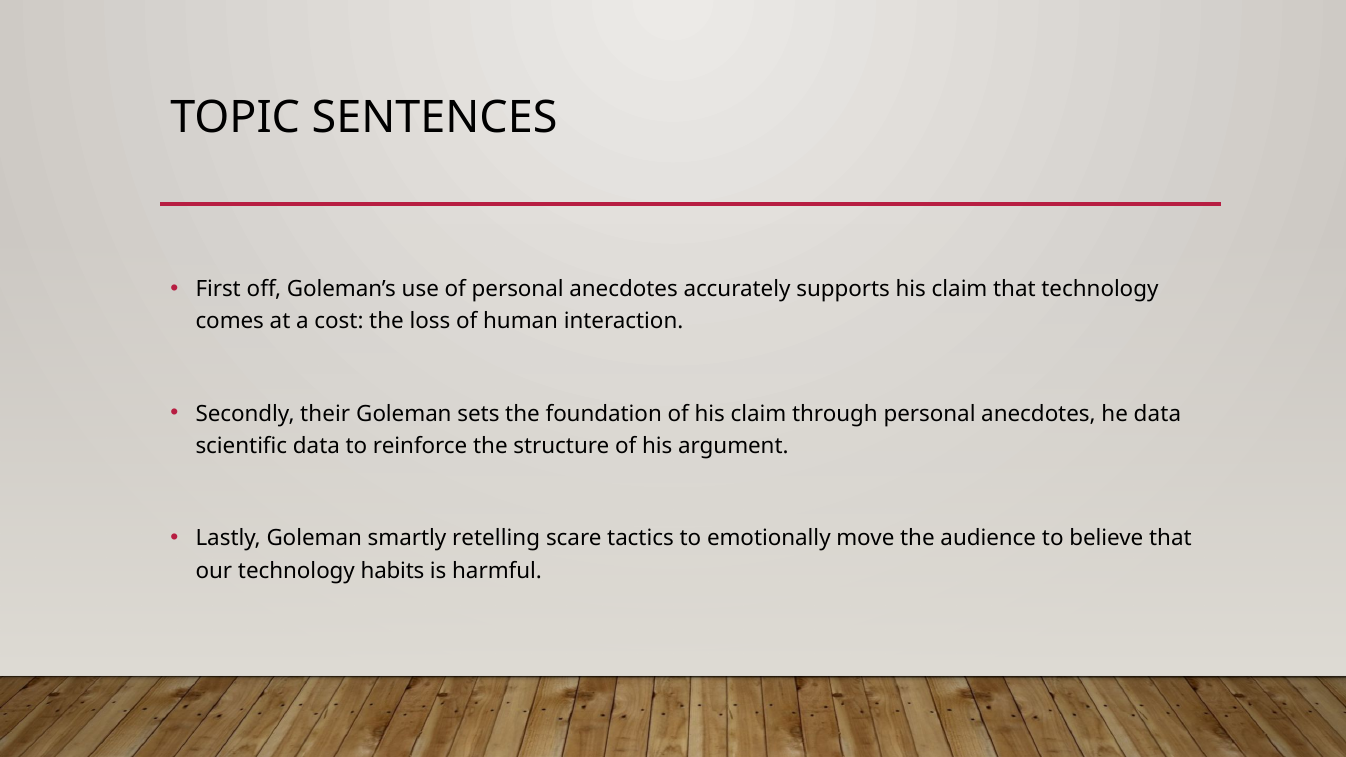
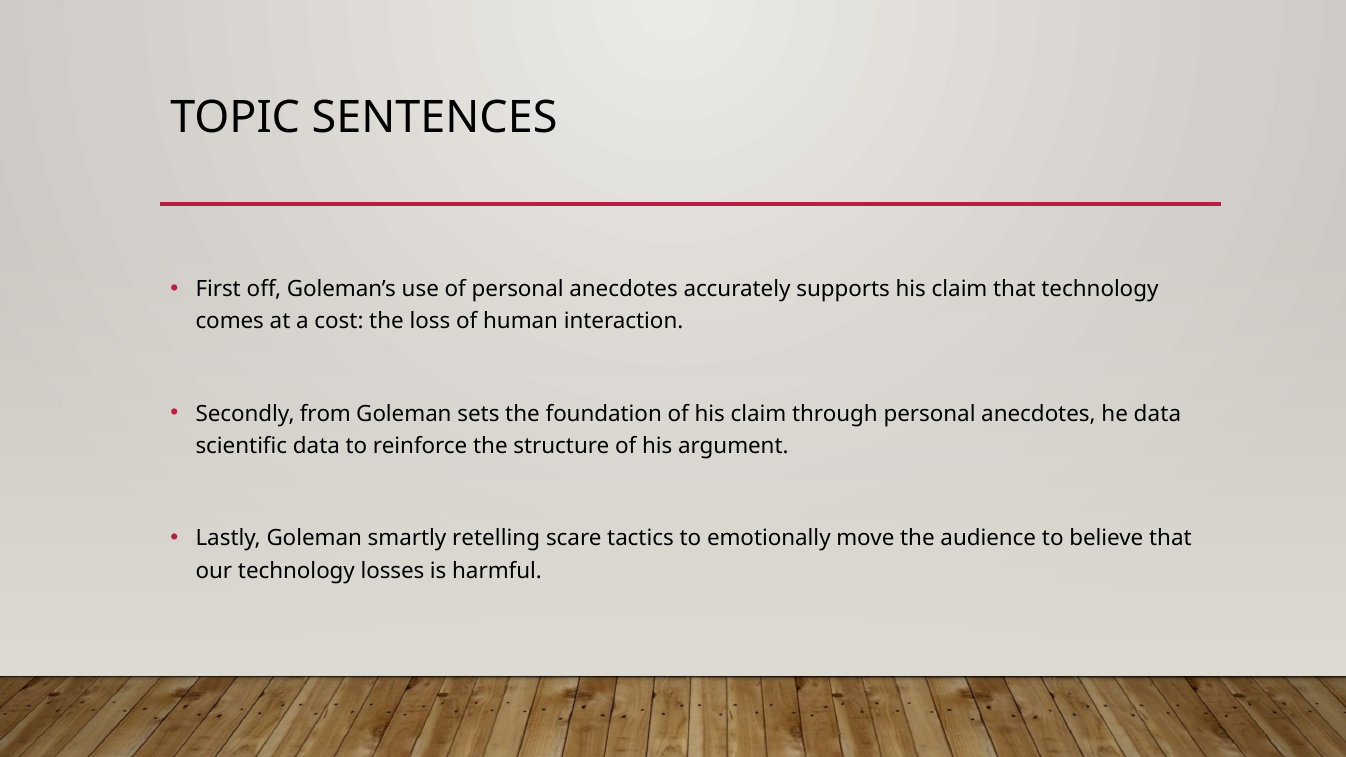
their: their -> from
habits: habits -> losses
